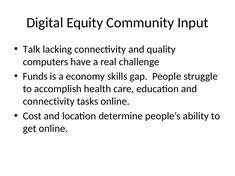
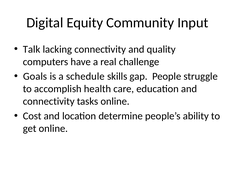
Funds: Funds -> Goals
economy: economy -> schedule
